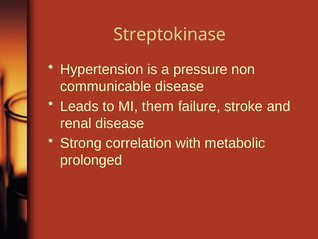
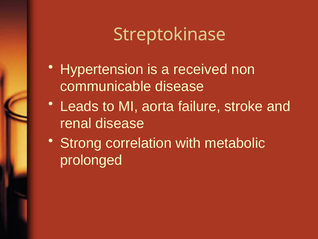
pressure: pressure -> received
them: them -> aorta
